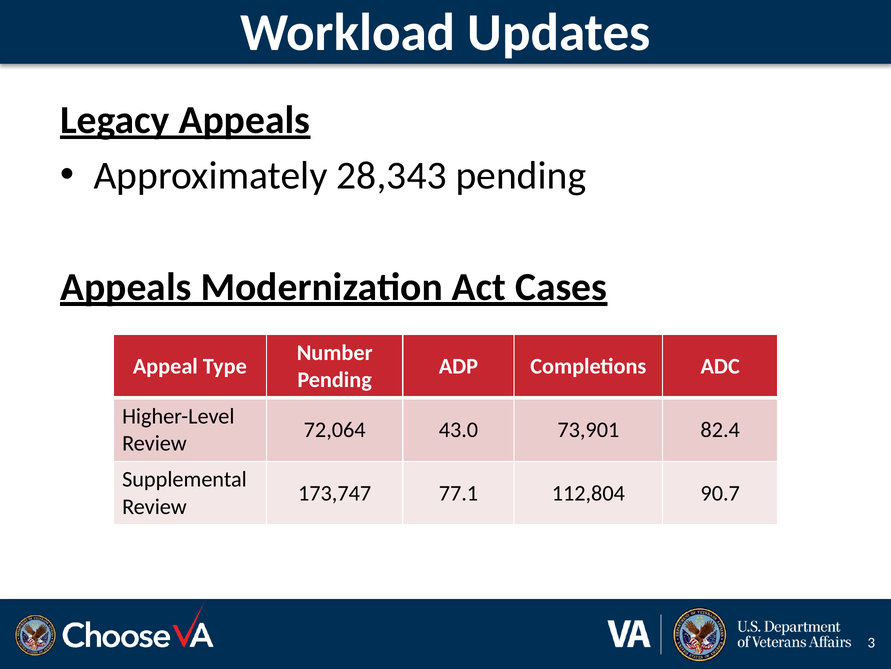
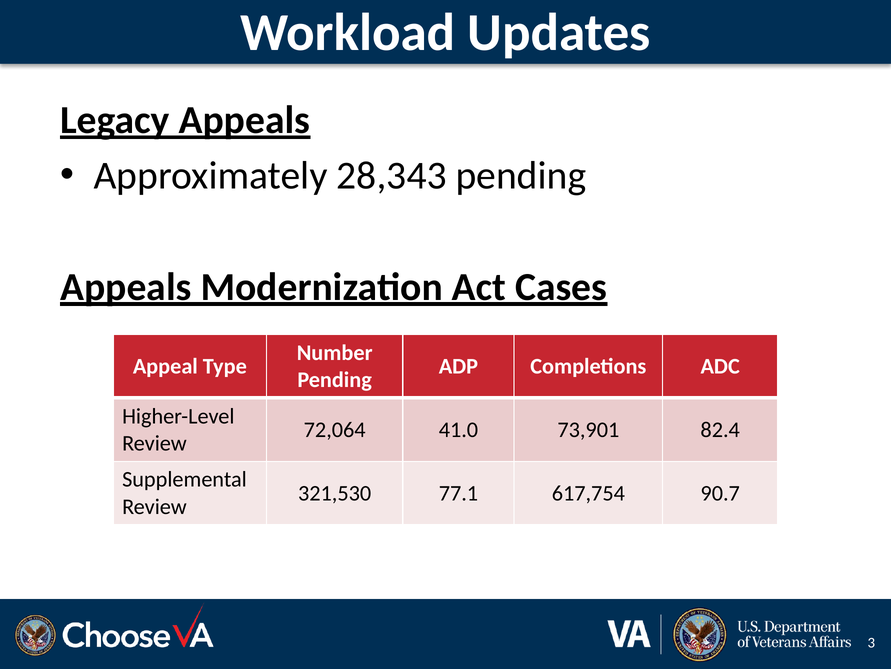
43.0: 43.0 -> 41.0
173,747: 173,747 -> 321,530
112,804: 112,804 -> 617,754
